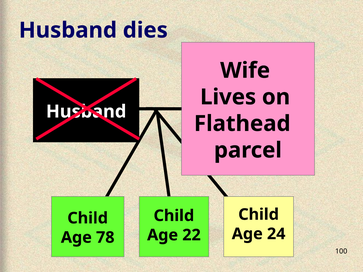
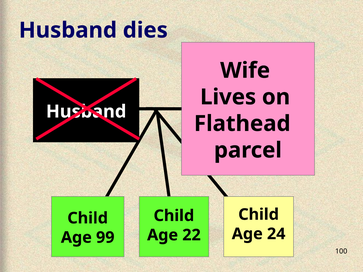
78: 78 -> 99
